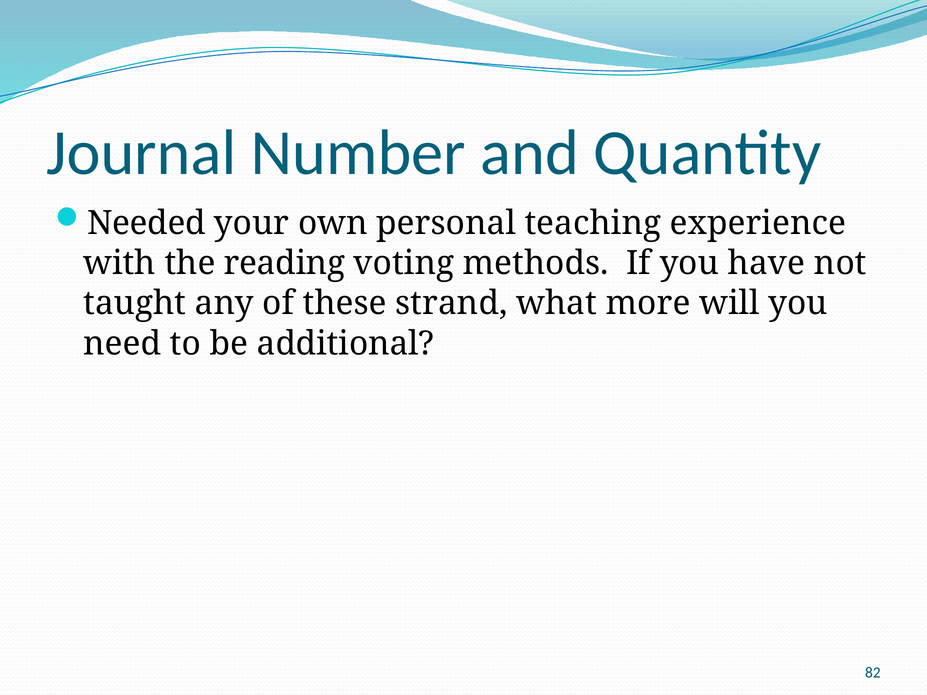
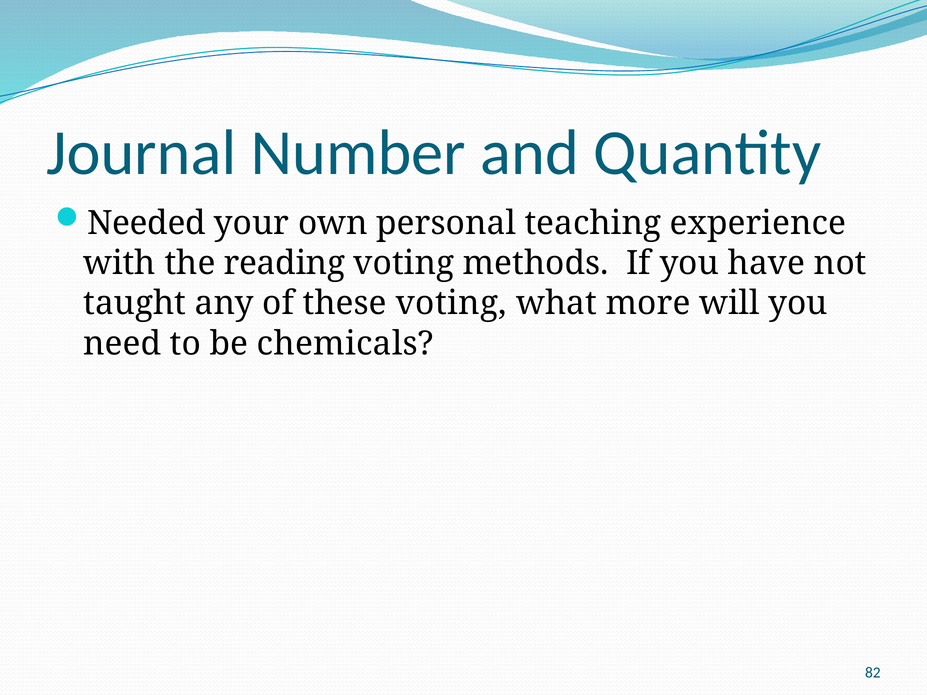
these strand: strand -> voting
additional: additional -> chemicals
